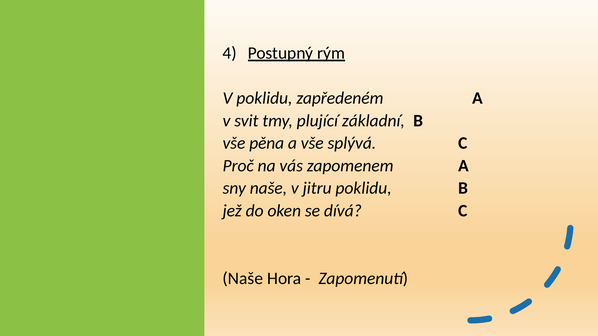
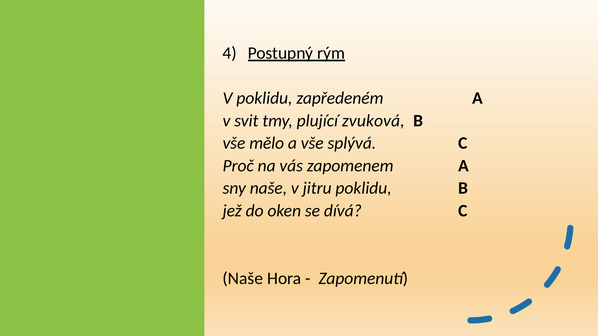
základní: základní -> zvuková
pěna: pěna -> mělo
